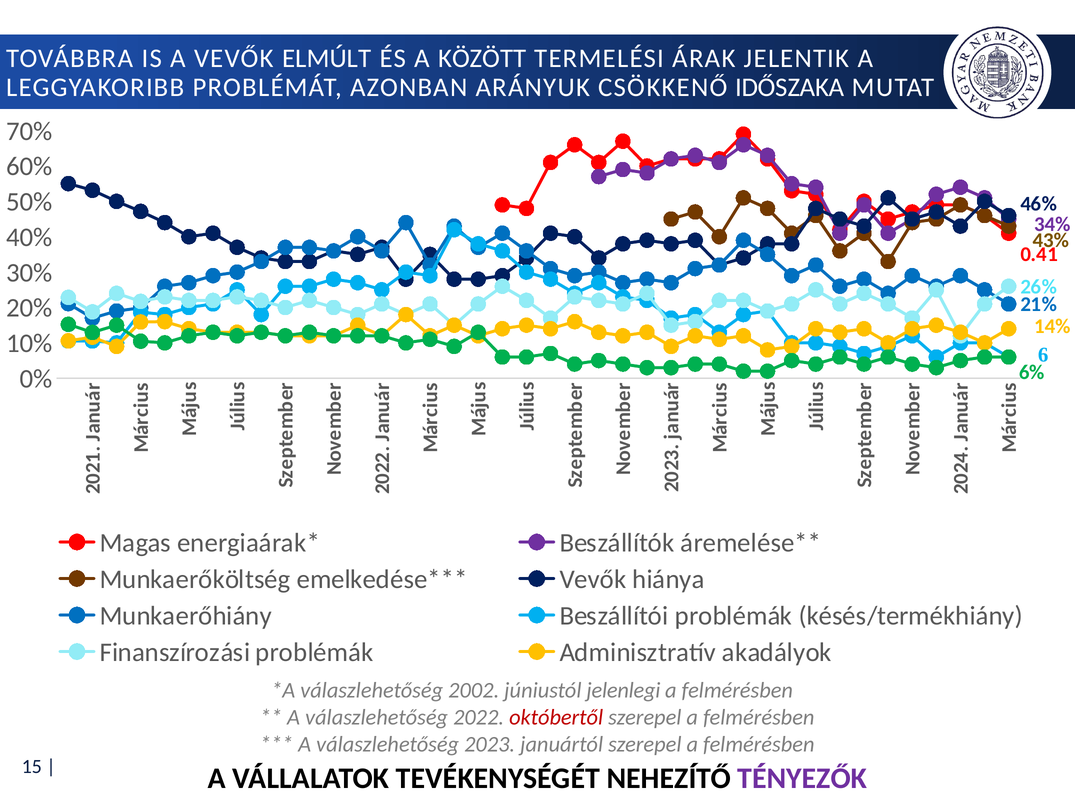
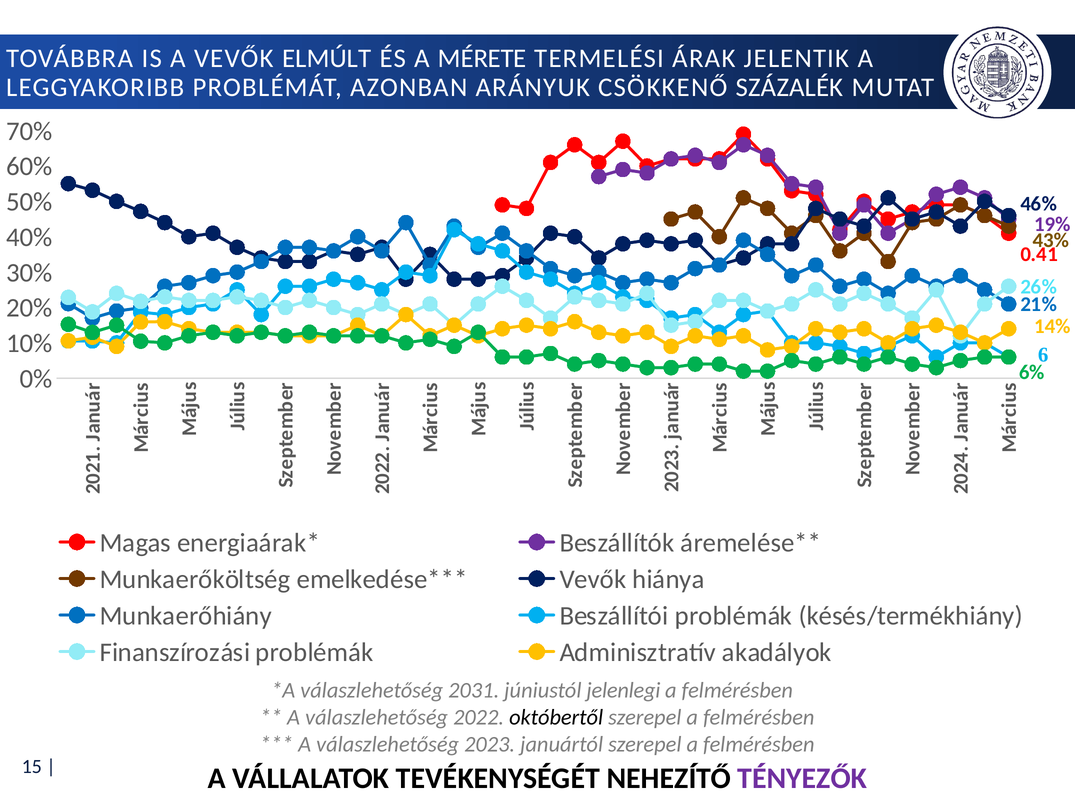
KÖZÖTT: KÖZÖTT -> MÉRETE
IDŐSZAKA: IDŐSZAKA -> SZÁZALÉK
34%: 34% -> 19%
2002: 2002 -> 2031
októbertől colour: red -> black
